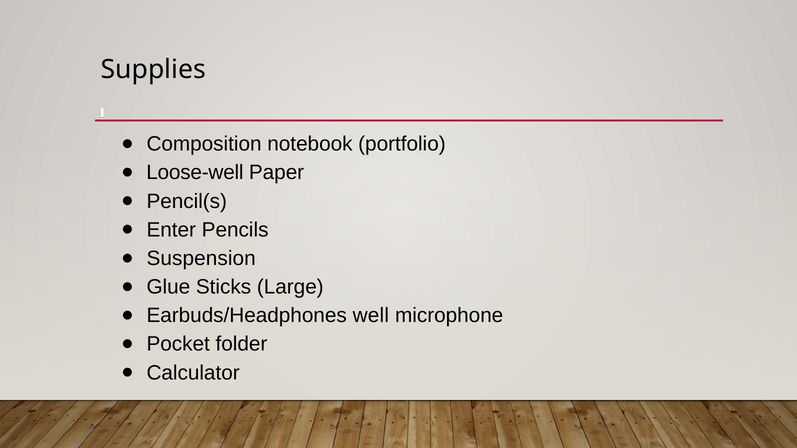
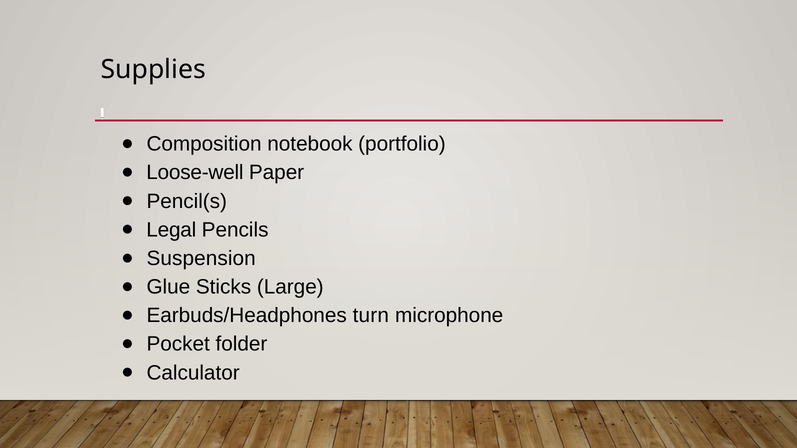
Enter: Enter -> Legal
well: well -> turn
